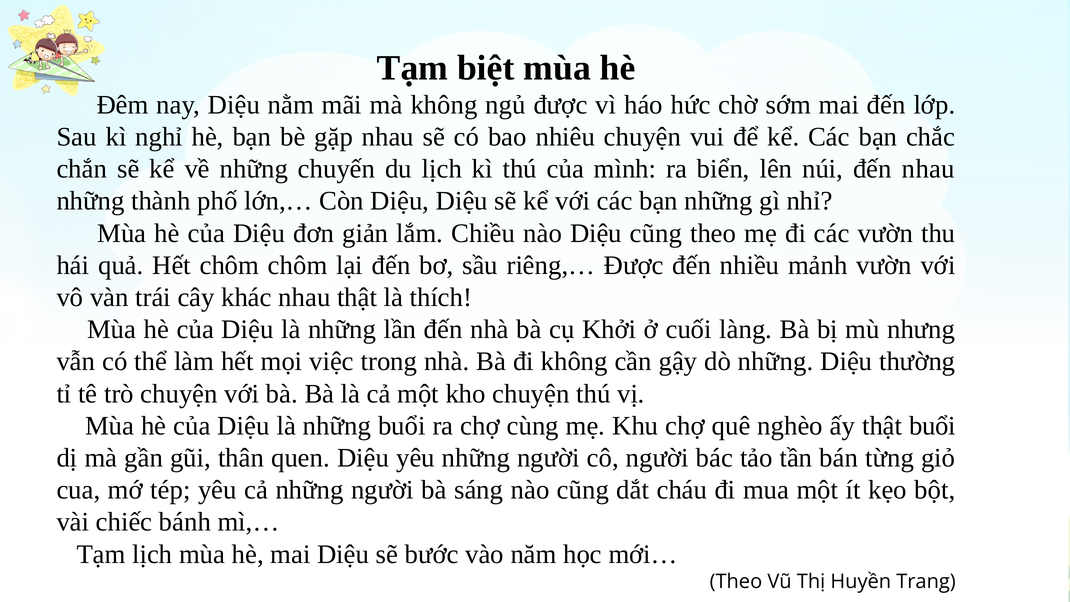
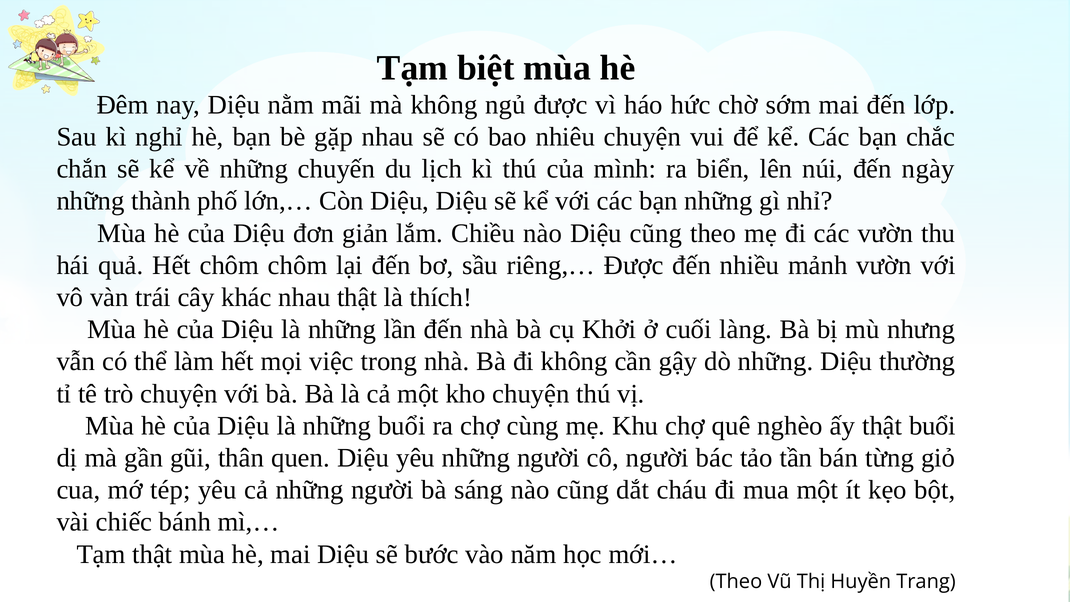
đến nhau: nhau -> ngày
Tạm lịch: lịch -> thật
